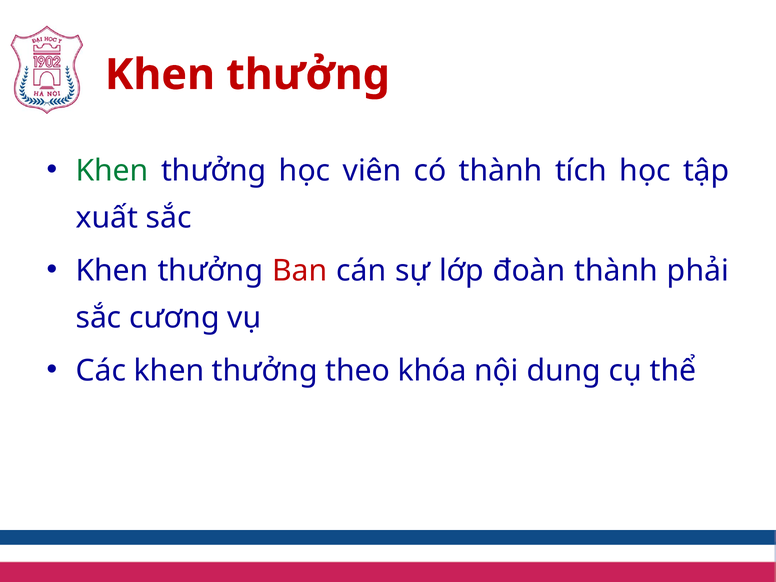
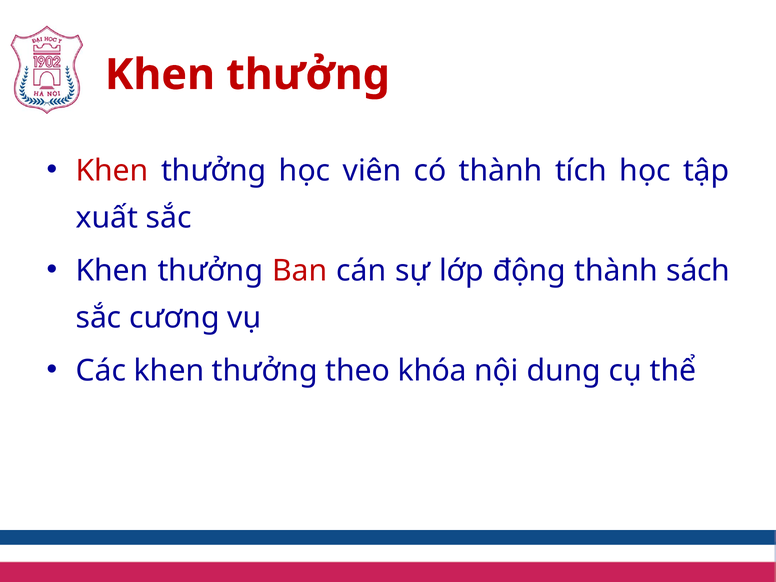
Khen at (112, 171) colour: green -> red
đoàn: đoàn -> động
phải: phải -> sách
